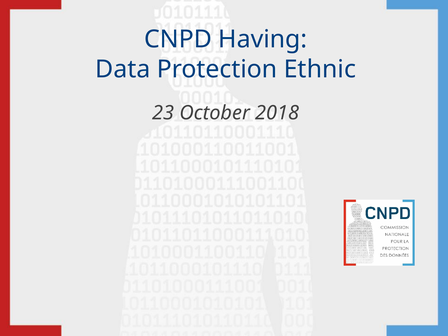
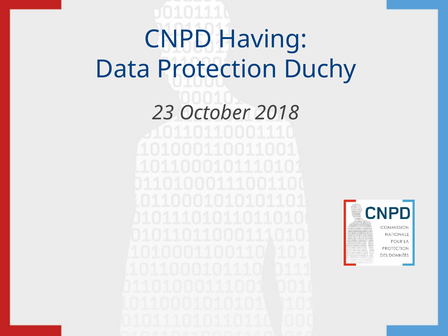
Ethnic: Ethnic -> Duchy
